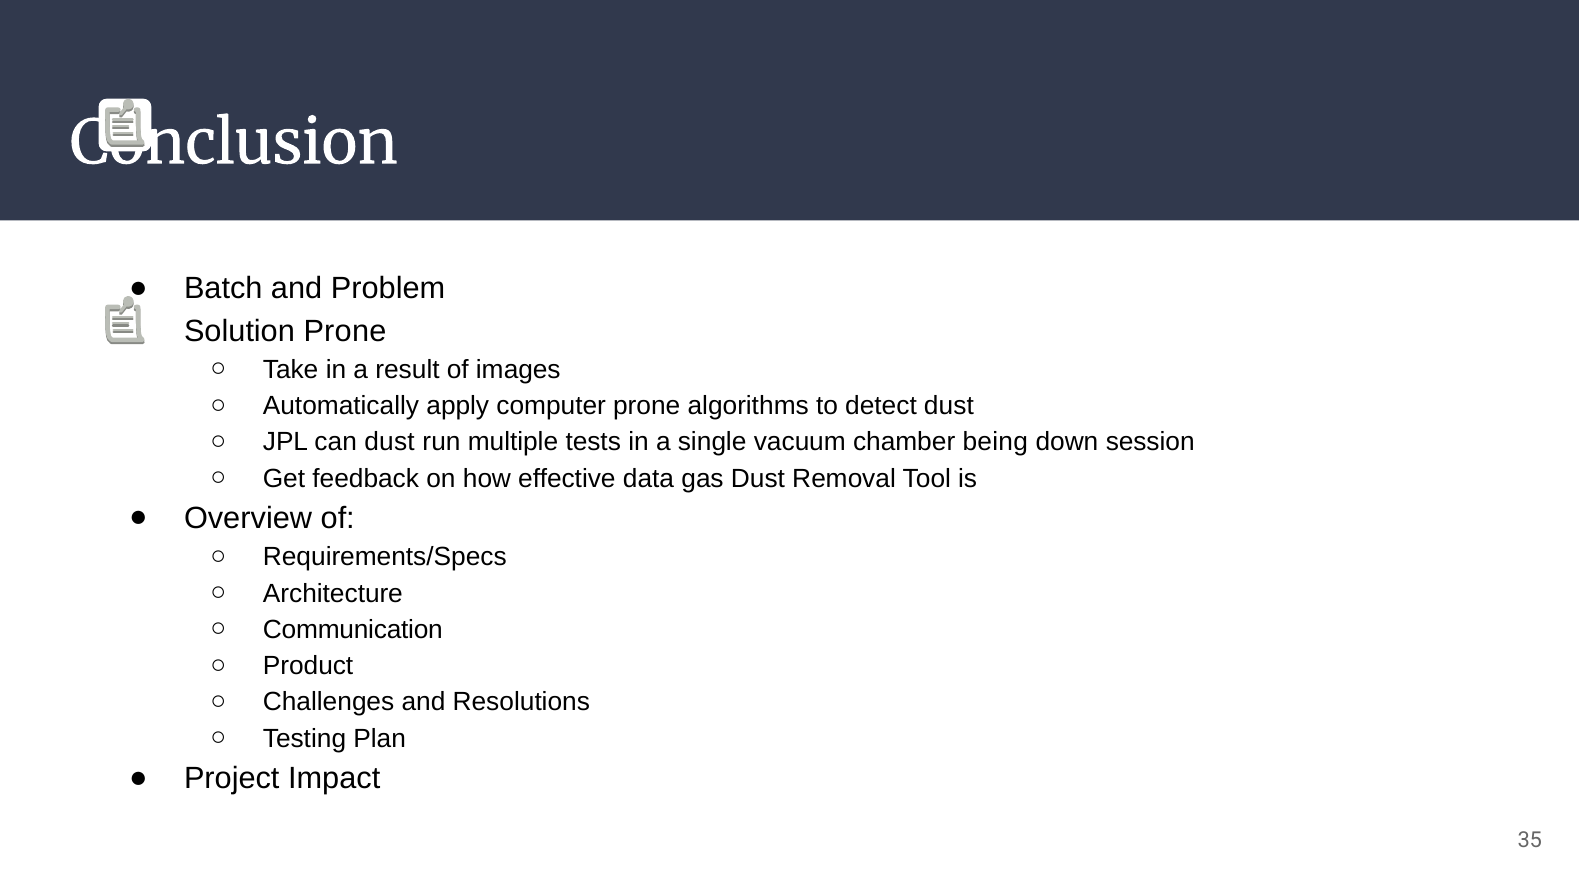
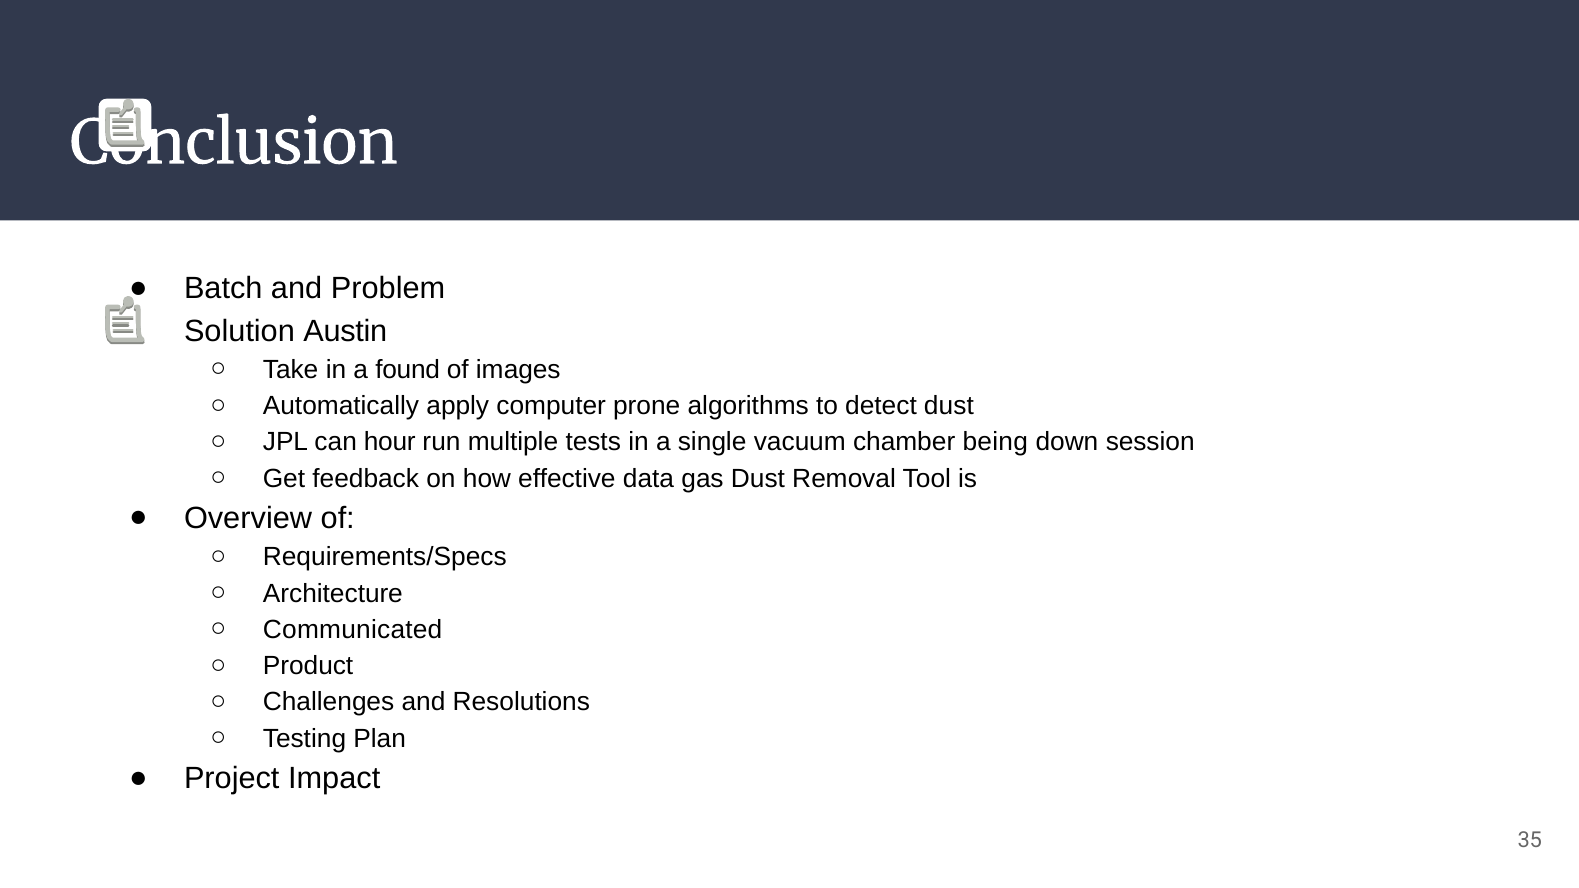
Solution Prone: Prone -> Austin
result: result -> found
can dust: dust -> hour
Communication: Communication -> Communicated
